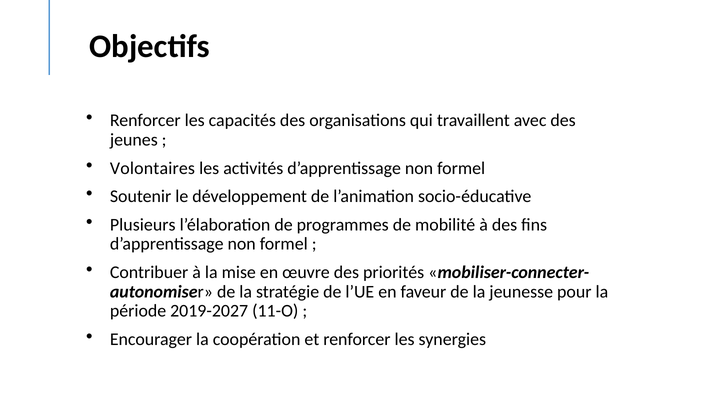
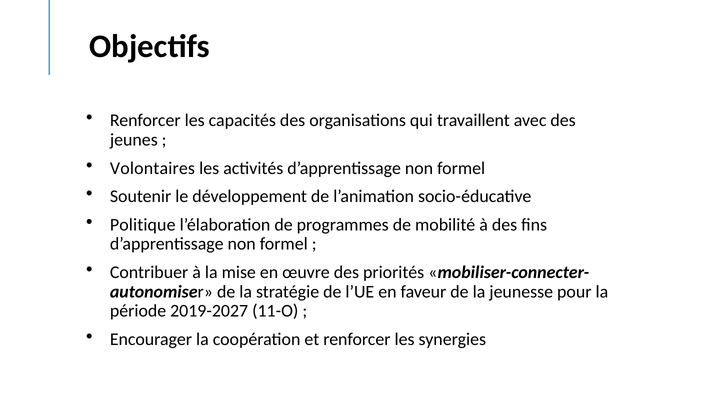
Plusieurs: Plusieurs -> Politique
